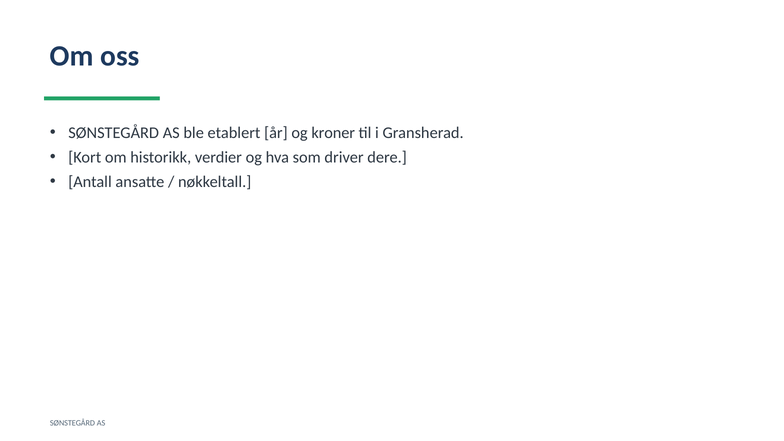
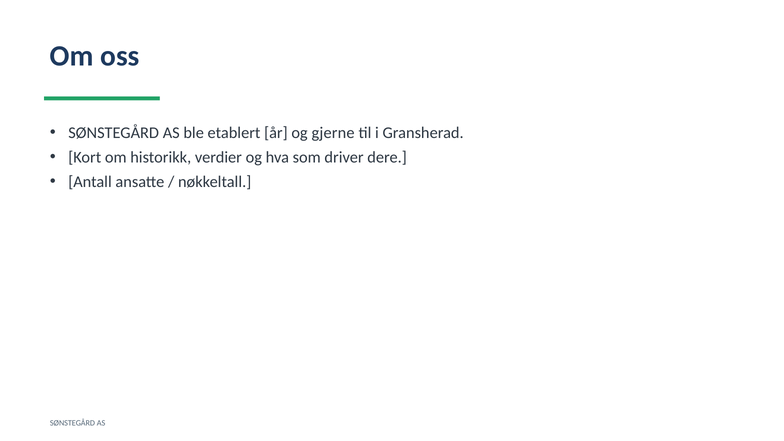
kroner: kroner -> gjerne
